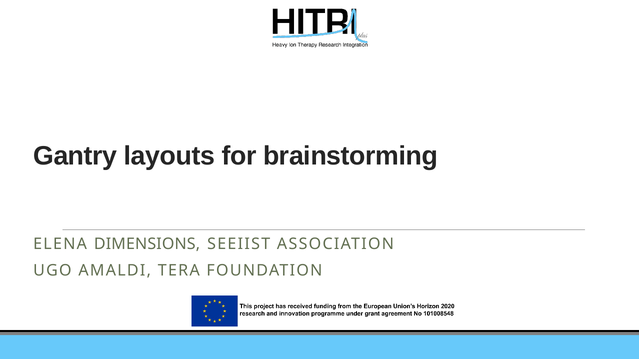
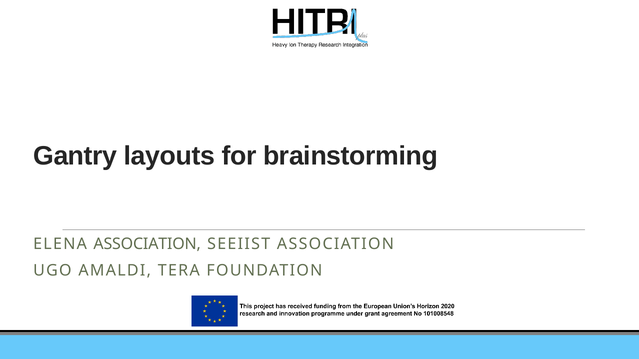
ELENA DIMENSIONS: DIMENSIONS -> ASSOCIATION
